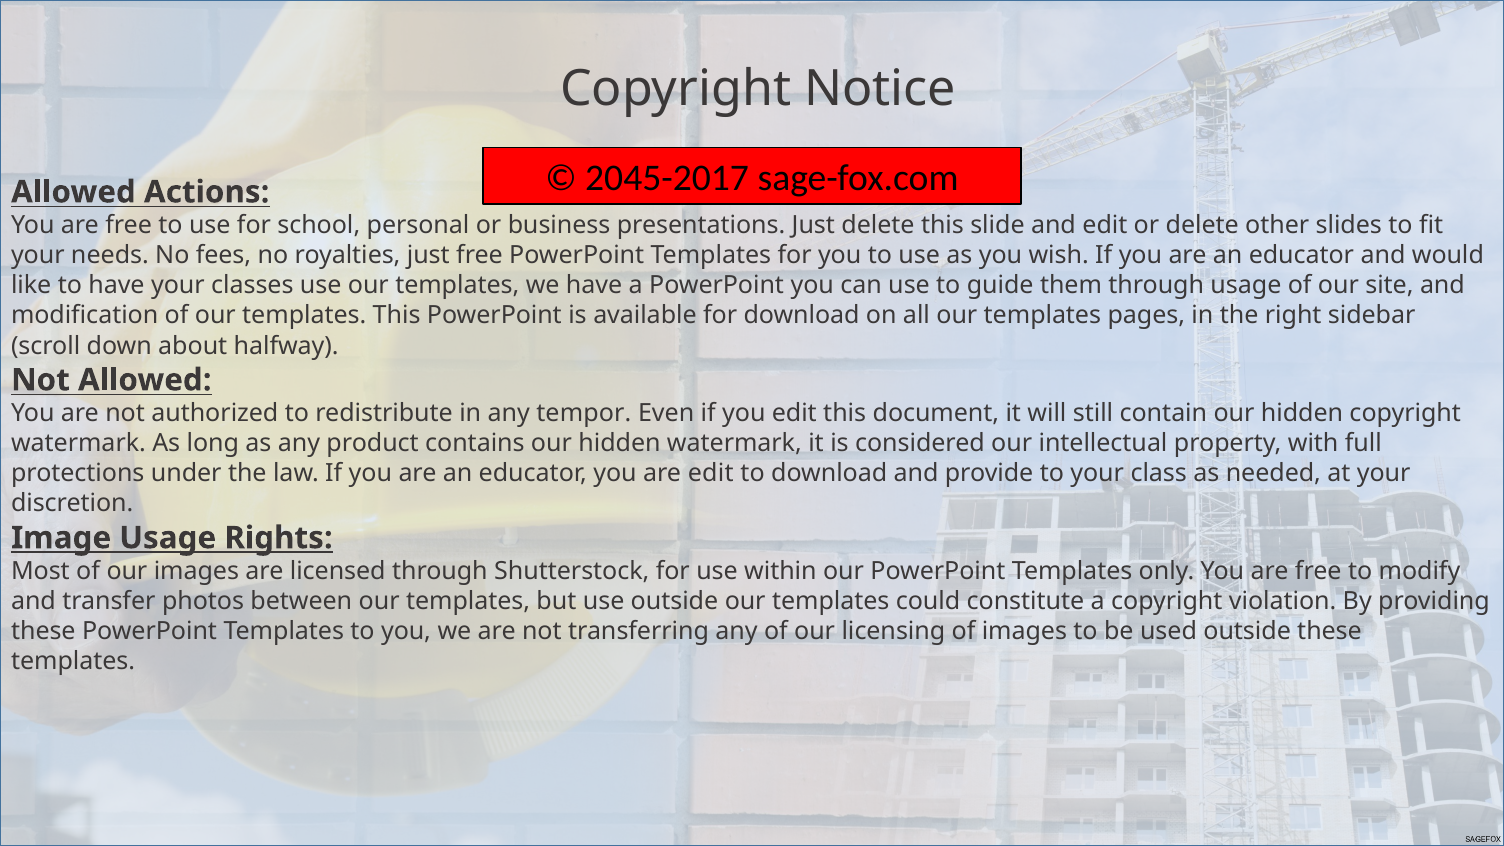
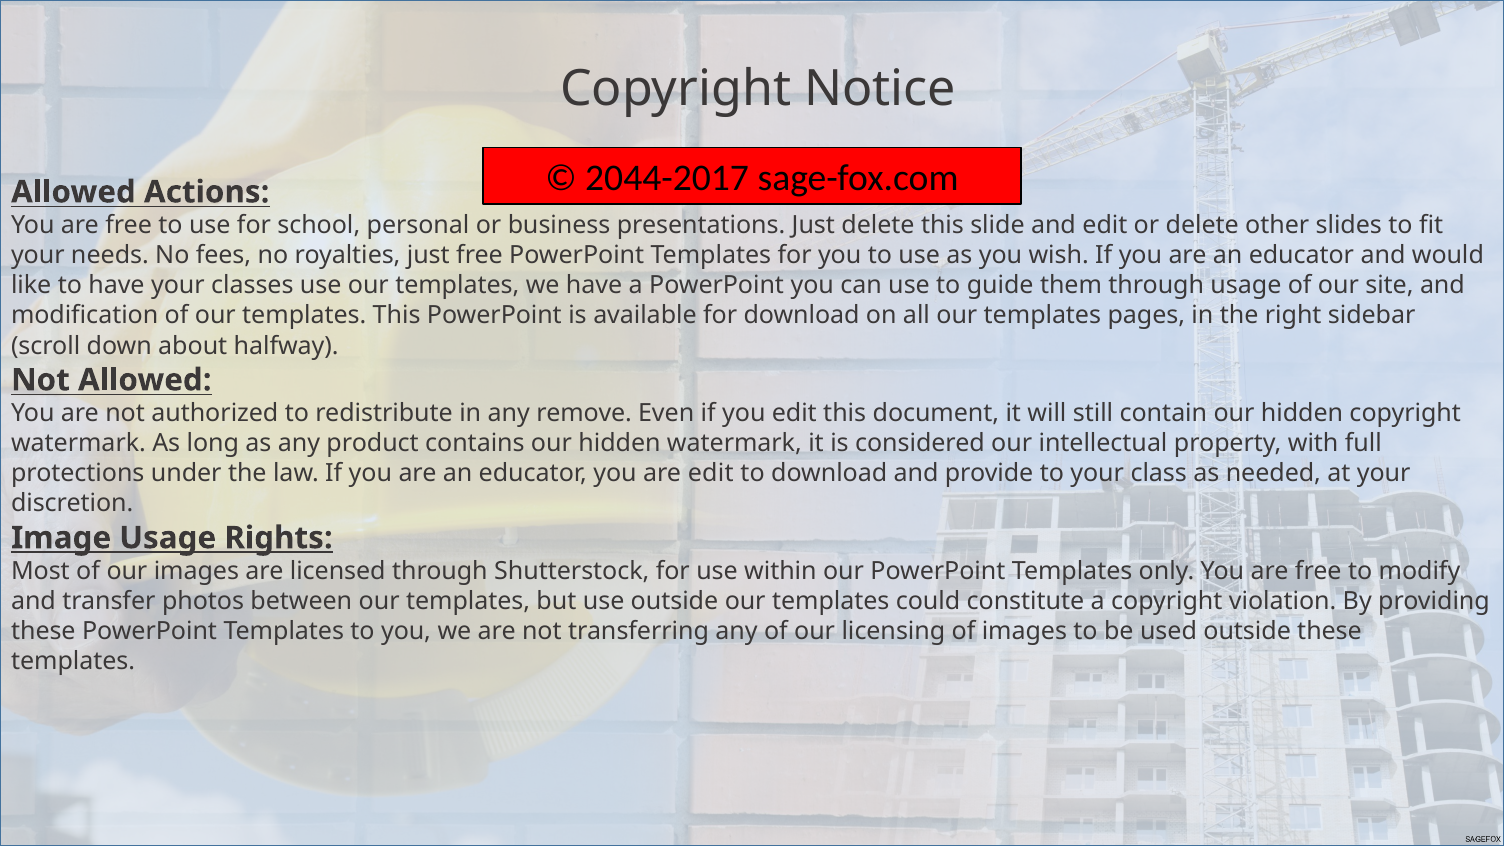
2045-2017: 2045-2017 -> 2044-2017
tempor: tempor -> remove
